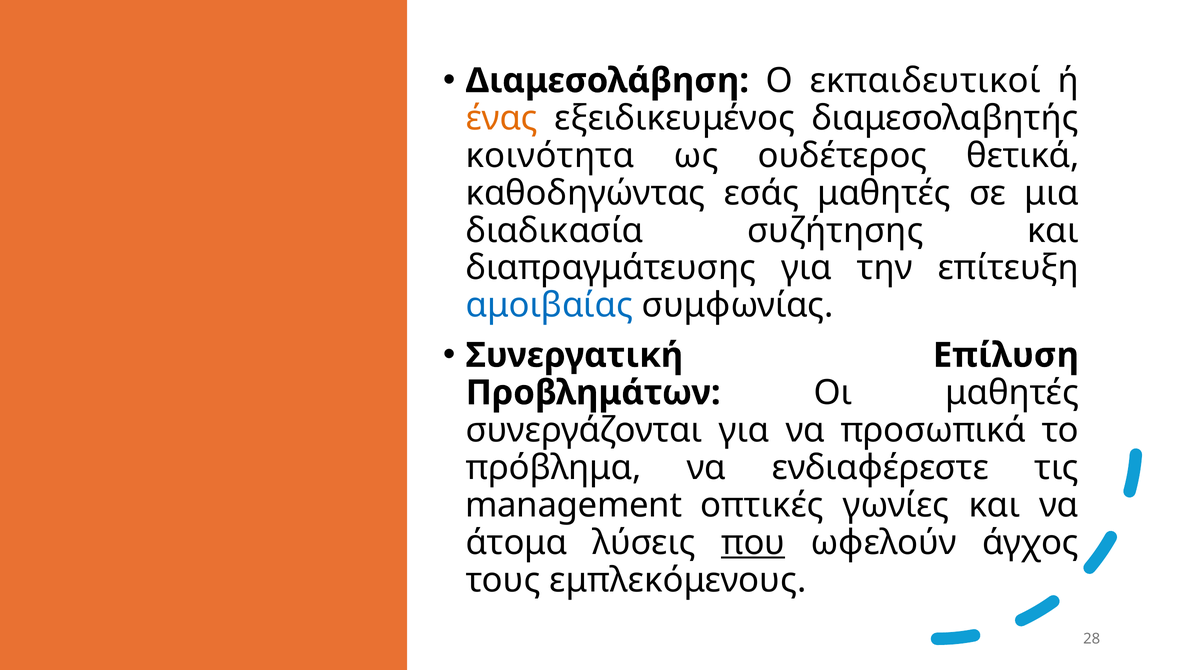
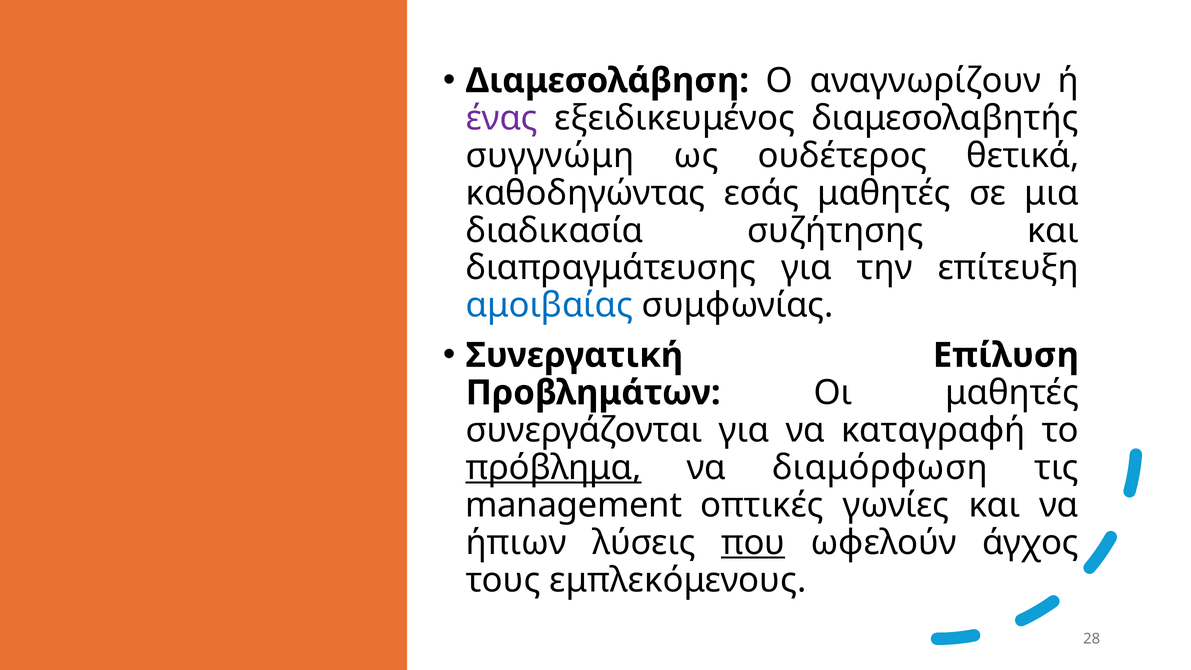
εκπαιδευτικοί: εκπαιδευτικοί -> αναγνωρίζουν
ένας colour: orange -> purple
κοινότητα: κοινότητα -> συγγνώμη
προσωπικά: προσωπικά -> καταγραφή
πρόβλημα underline: none -> present
ενδιαφέρεστε: ενδιαφέρεστε -> διαμόρφωση
άτομα: άτομα -> ήπιων
